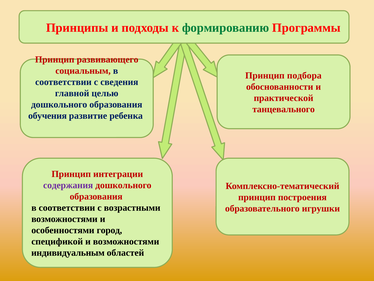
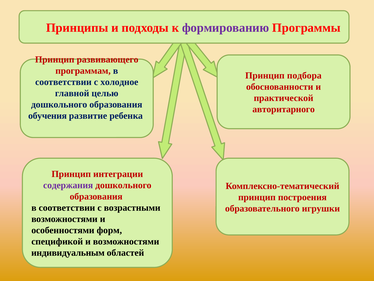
формированию colour: green -> purple
социальным: социальным -> программам
сведения: сведения -> холодное
танцевального: танцевального -> авторитарного
город: город -> форм
